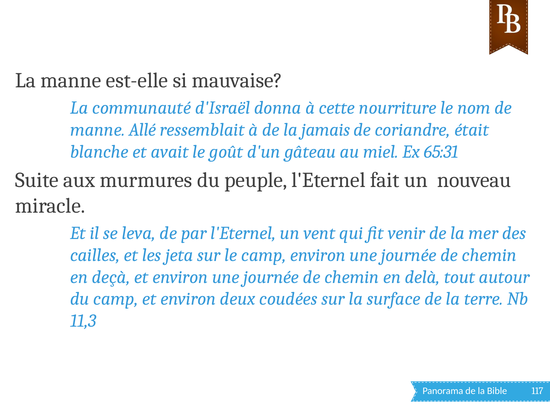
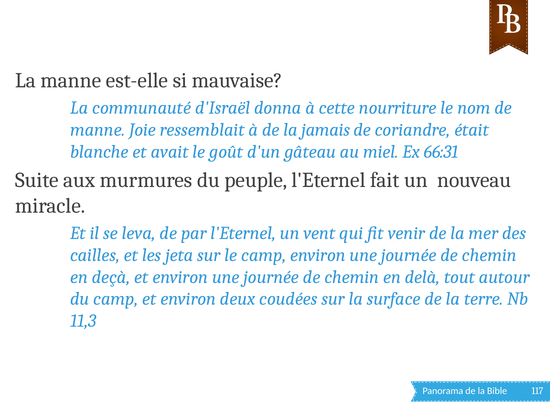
Allé: Allé -> Joie
65:31: 65:31 -> 66:31
